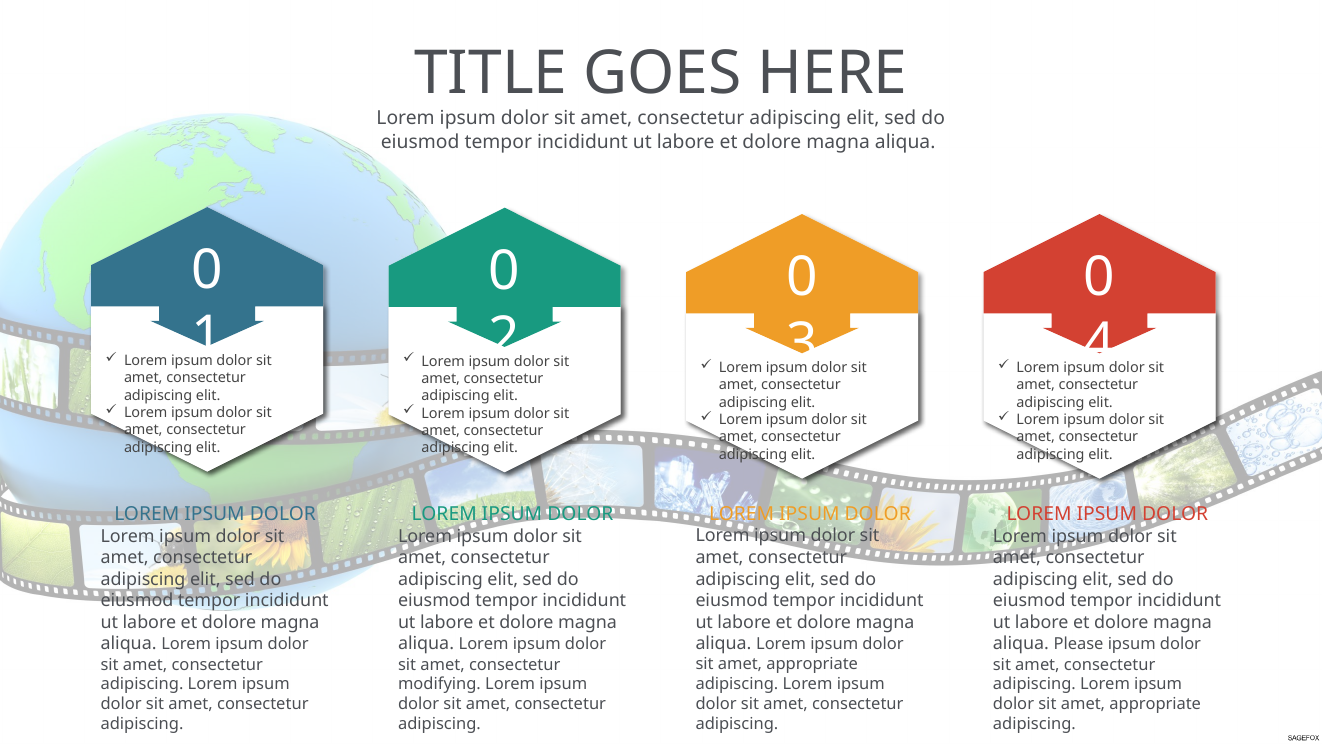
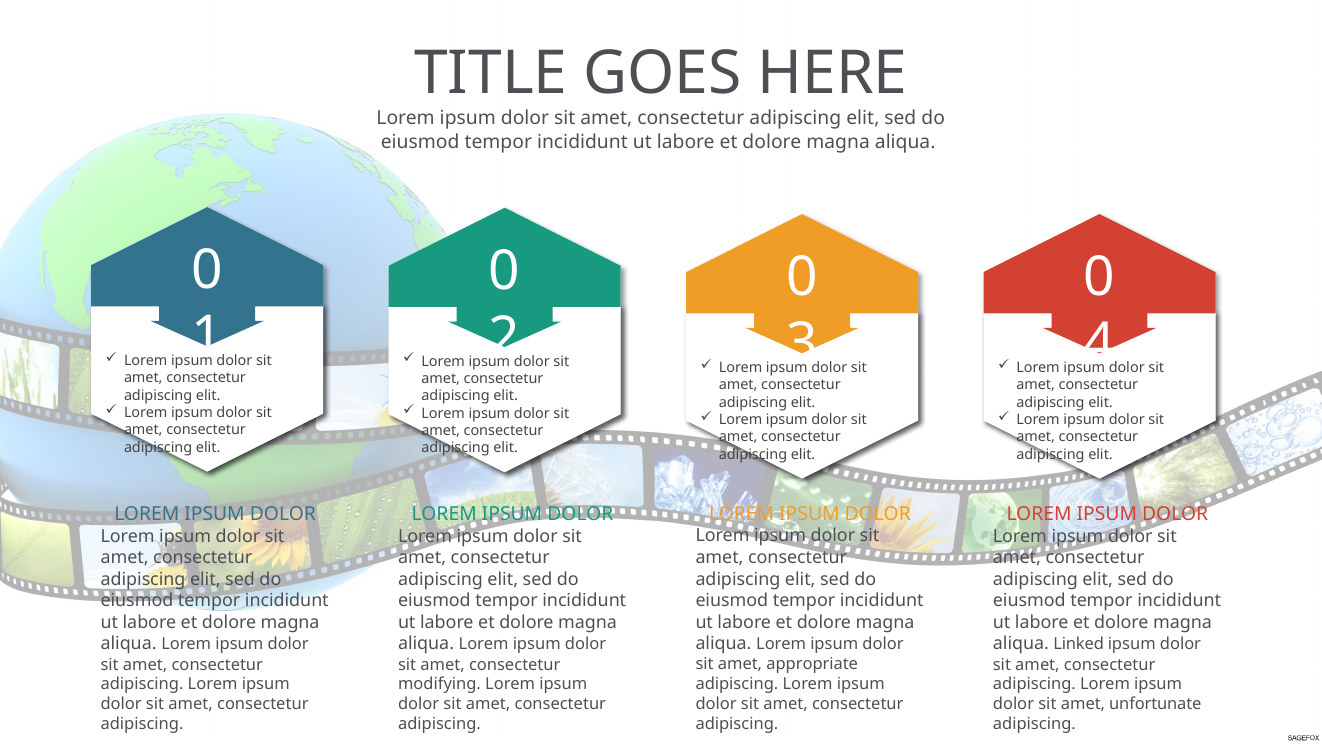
Please: Please -> Linked
appropriate at (1155, 704): appropriate -> unfortunate
